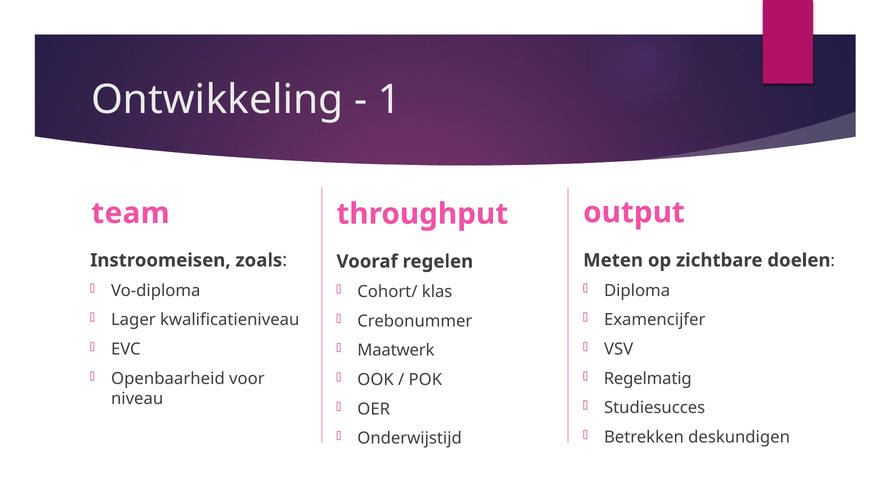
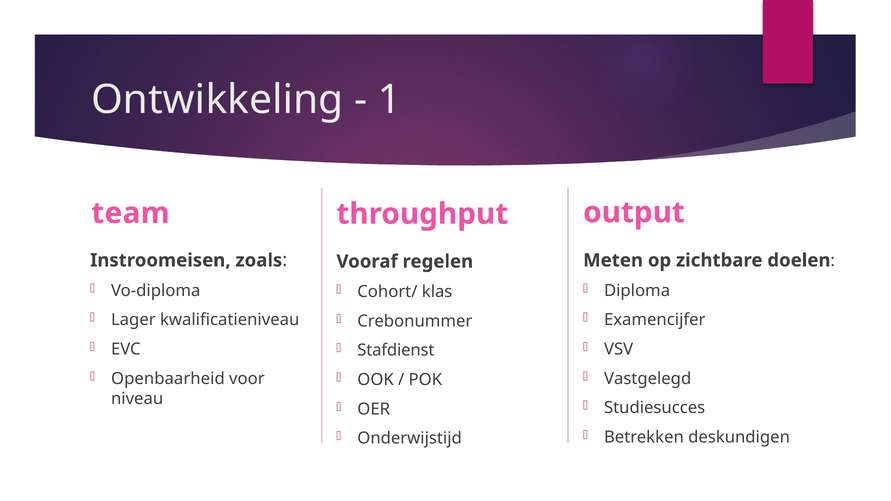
Maatwerk: Maatwerk -> Stafdienst
Regelmatig: Regelmatig -> Vastgelegd
